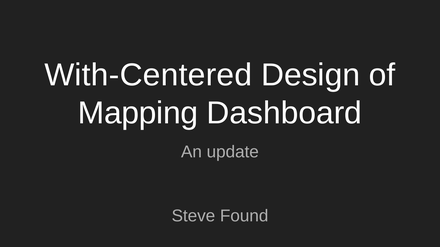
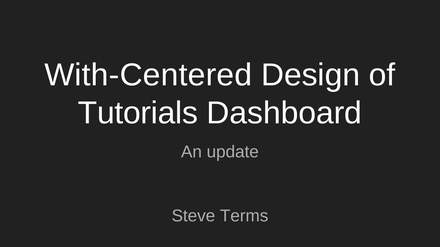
Mapping: Mapping -> Tutorials
Found: Found -> Terms
